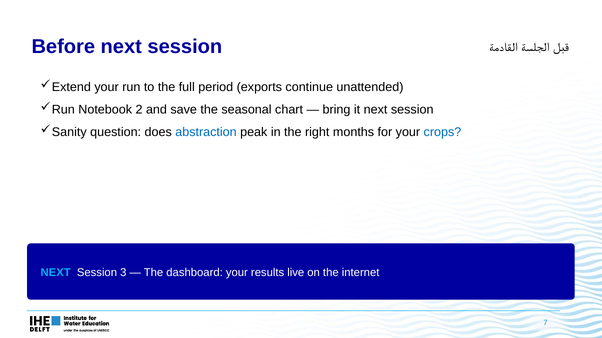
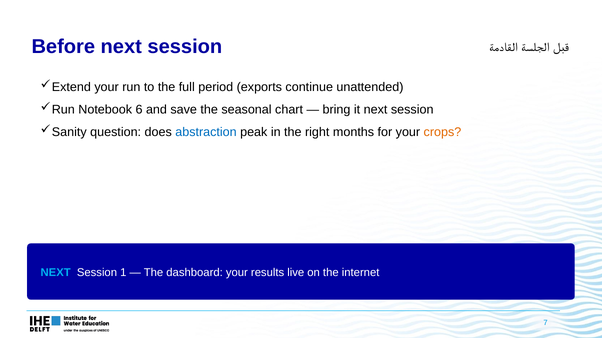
2: 2 -> 6
crops colour: blue -> orange
3: 3 -> 1
